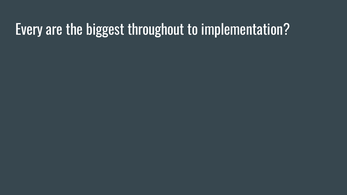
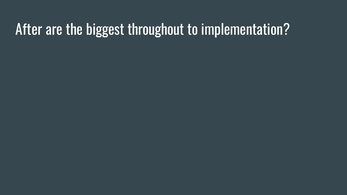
Every: Every -> After
